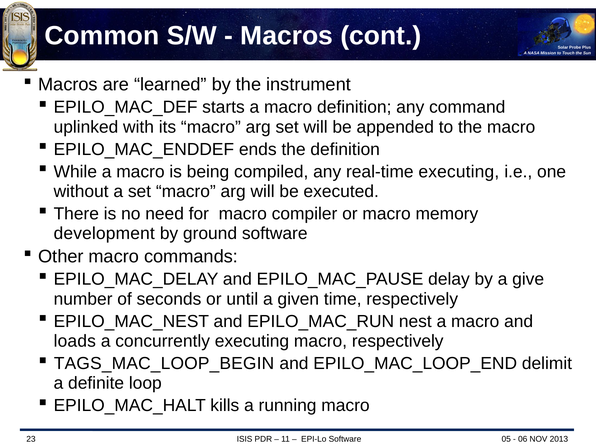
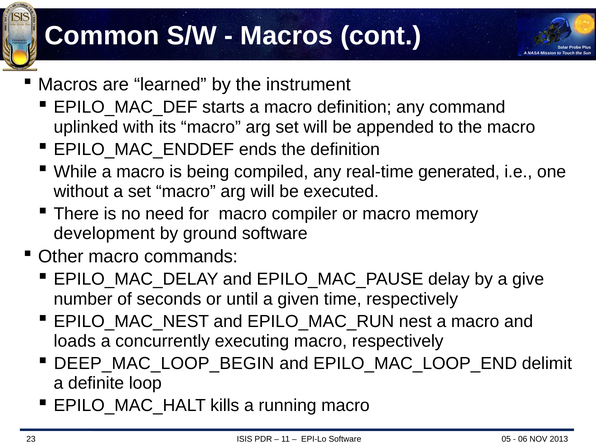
real-time executing: executing -> generated
TAGS_MAC_LOOP_BEGIN: TAGS_MAC_LOOP_BEGIN -> DEEP_MAC_LOOP_BEGIN
